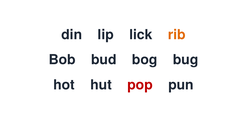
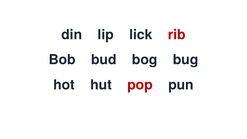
rib colour: orange -> red
